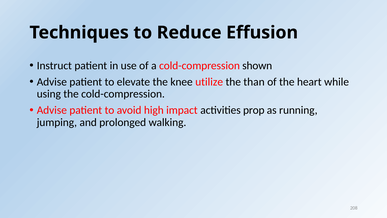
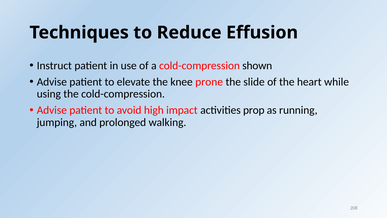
utilize: utilize -> prone
than: than -> slide
